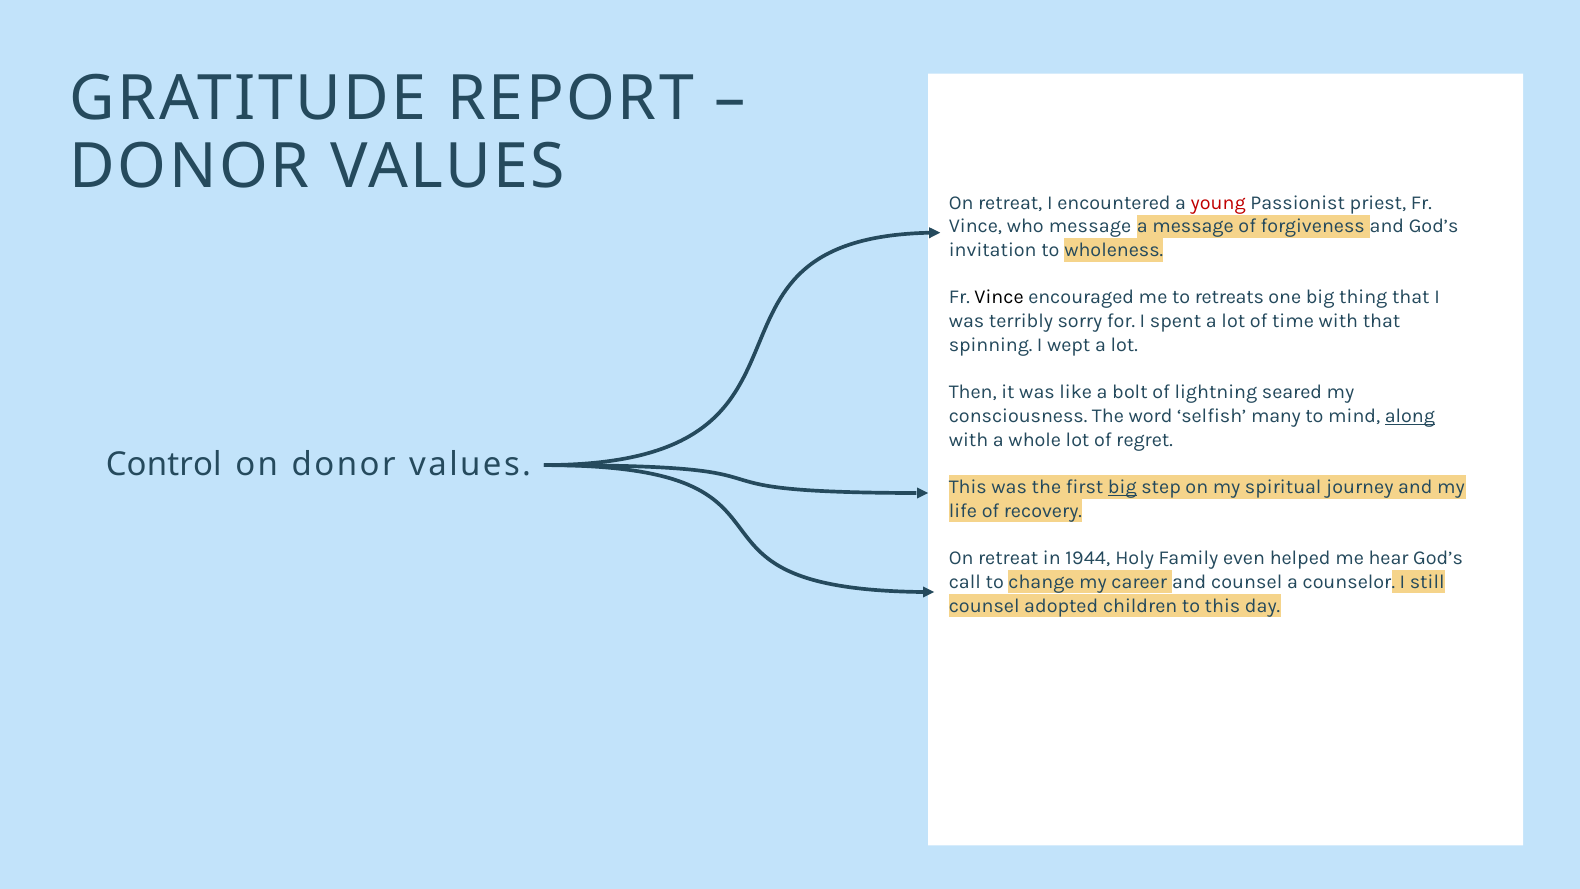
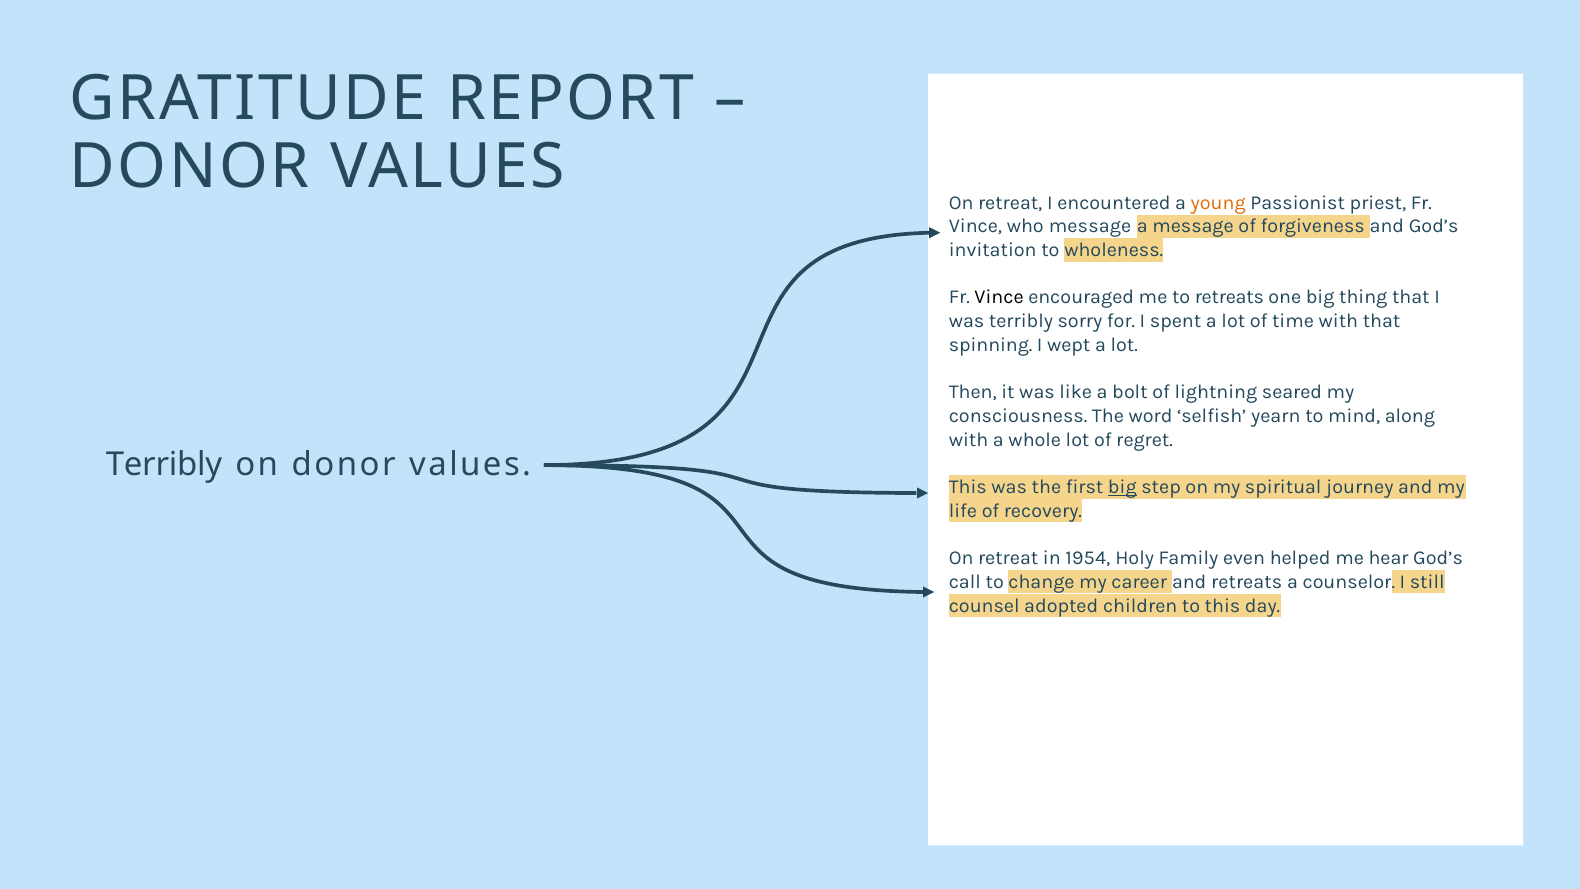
young colour: red -> orange
many: many -> yearn
along underline: present -> none
Control at (164, 465): Control -> Terribly
1944: 1944 -> 1954
and counsel: counsel -> retreats
